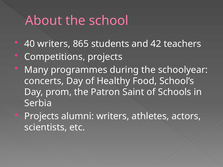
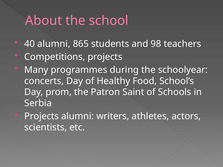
40 writers: writers -> alumni
42: 42 -> 98
